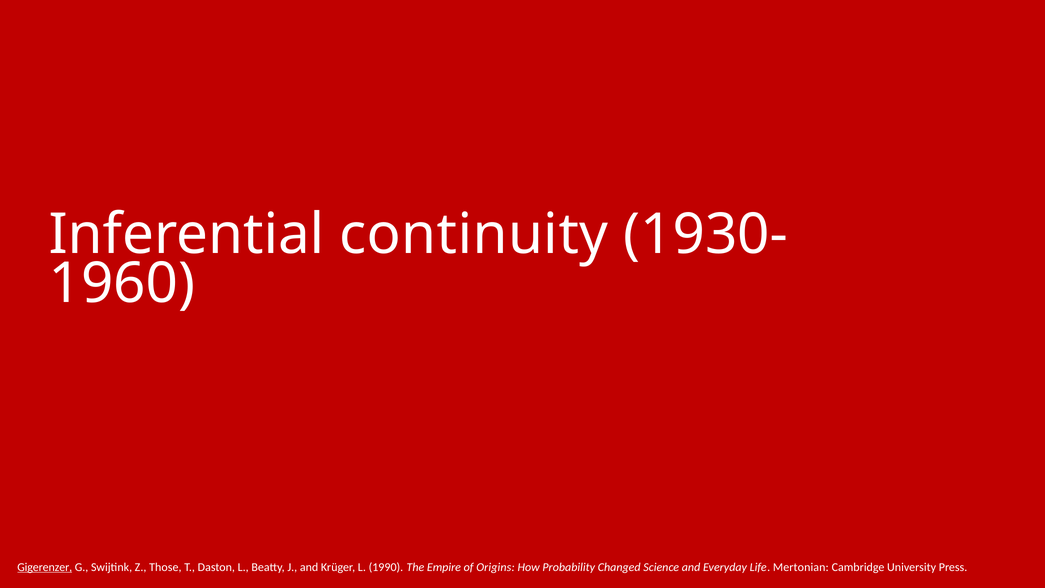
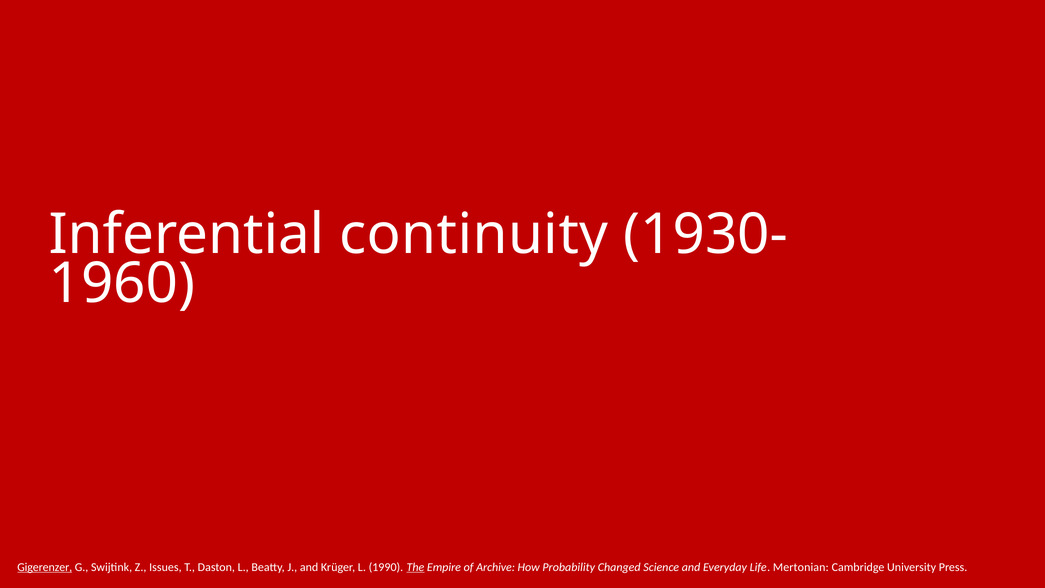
Those: Those -> Issues
The underline: none -> present
Origins: Origins -> Archive
